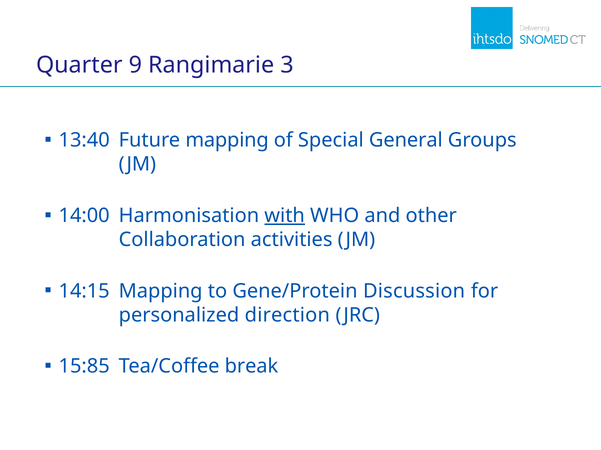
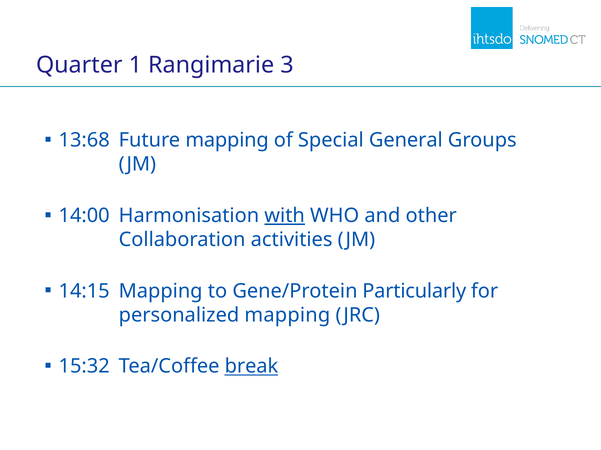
9: 9 -> 1
13:40: 13:40 -> 13:68
Discussion: Discussion -> Particularly
personalized direction: direction -> mapping
15:85: 15:85 -> 15:32
break underline: none -> present
